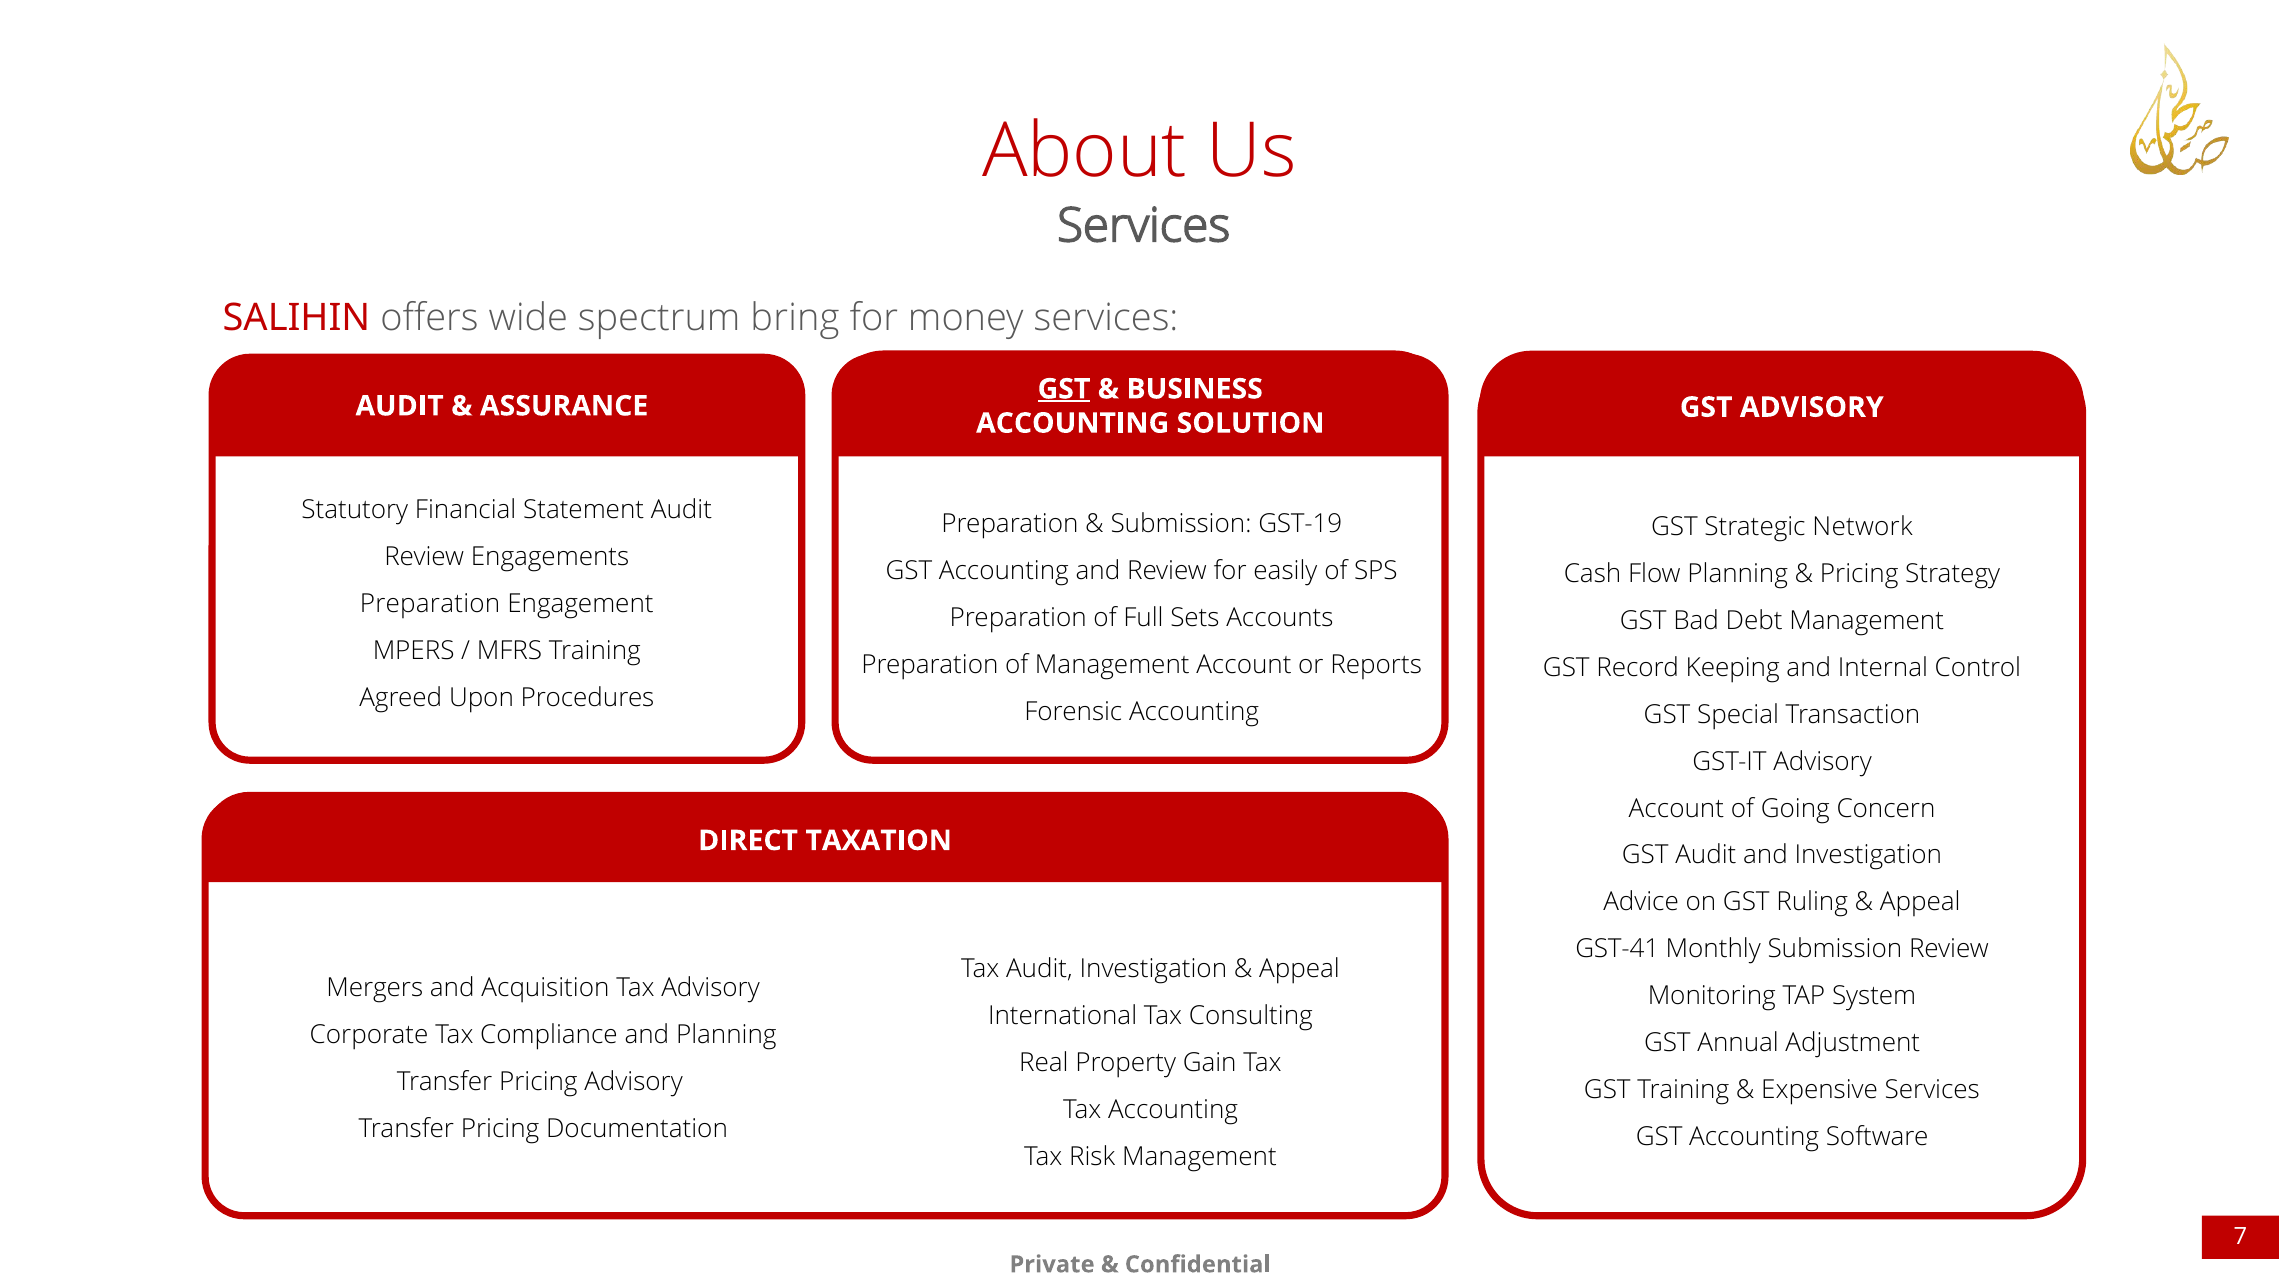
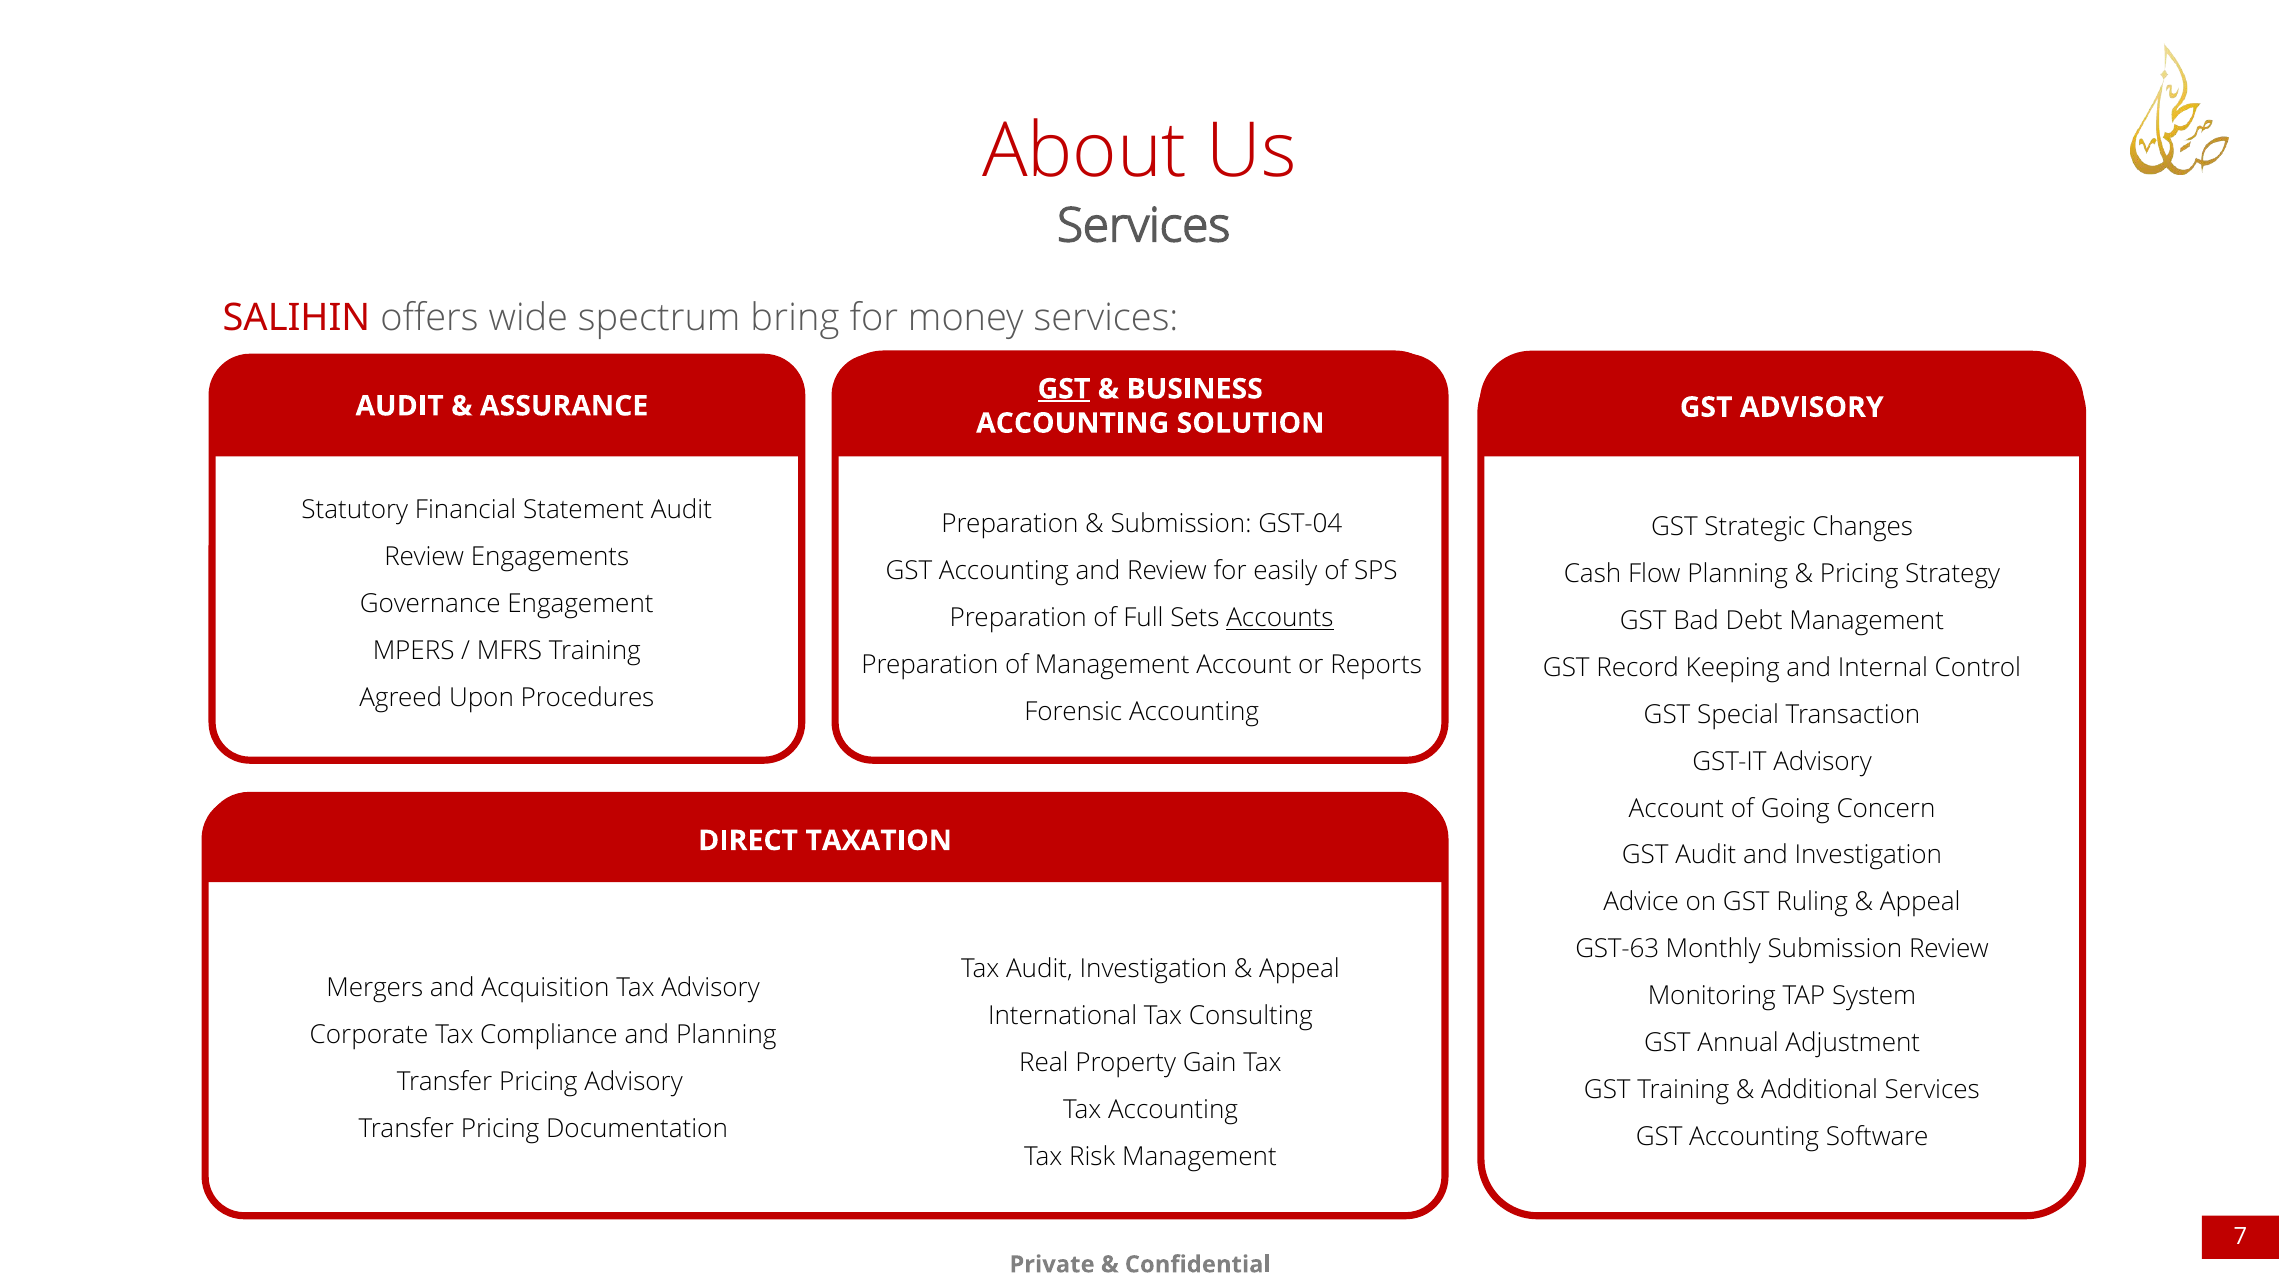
GST-19: GST-19 -> GST-04
Network: Network -> Changes
Preparation at (430, 604): Preparation -> Governance
Accounts underline: none -> present
GST-41: GST-41 -> GST-63
Expensive: Expensive -> Additional
